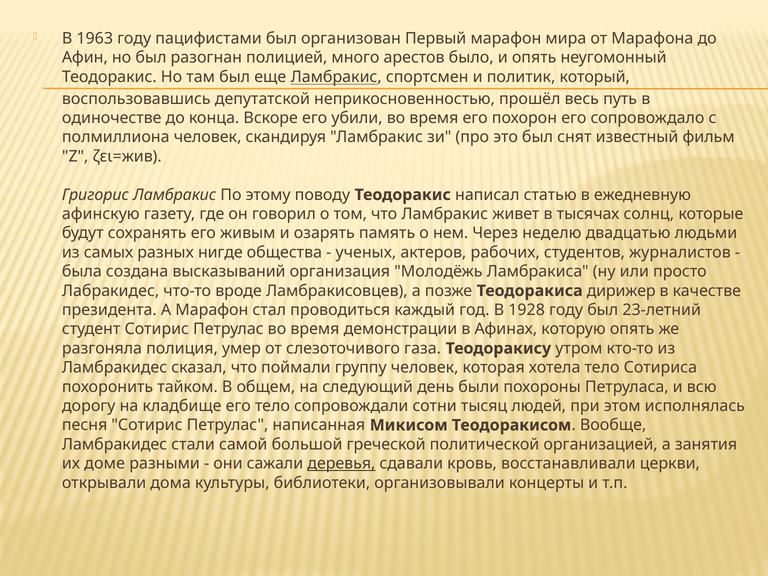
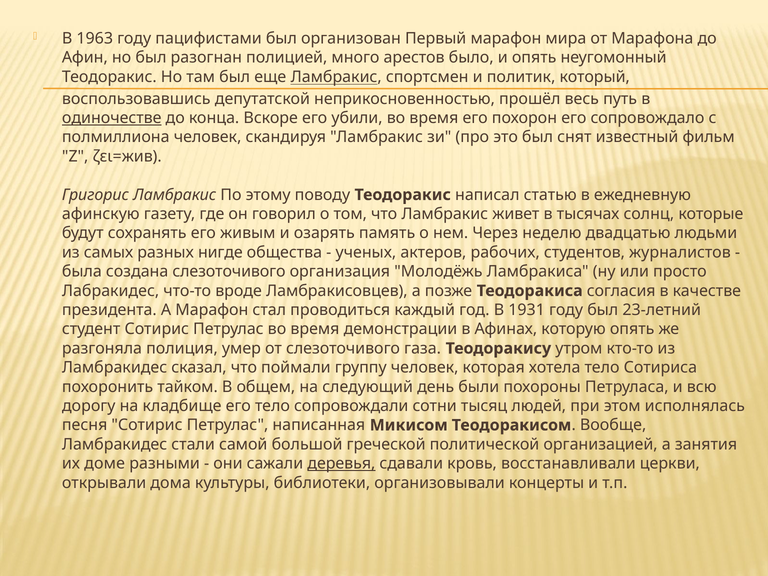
одиночестве underline: none -> present
создана высказываний: высказываний -> слезоточивого
дирижер: дирижер -> согласия
1928: 1928 -> 1931
